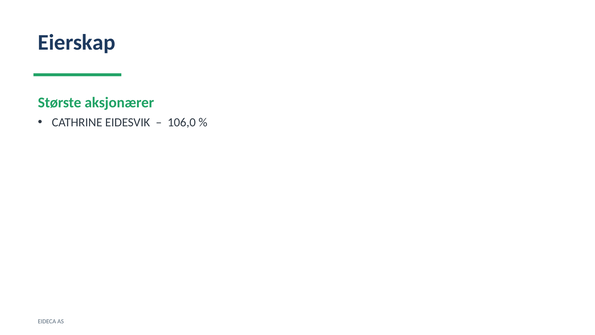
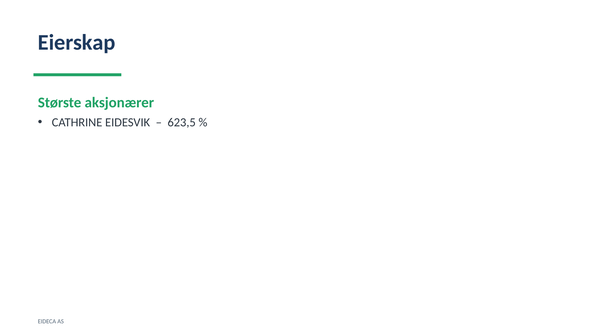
106,0: 106,0 -> 623,5
